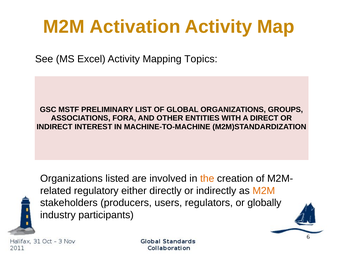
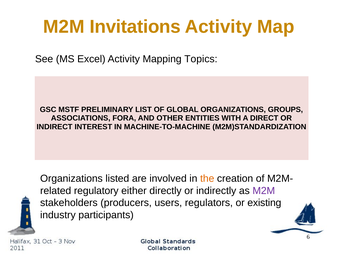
Activation: Activation -> Invitations
M2M at (264, 190) colour: orange -> purple
globally: globally -> existing
